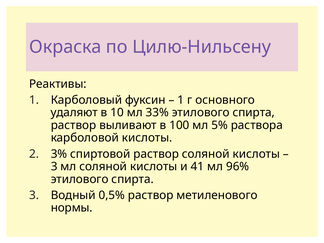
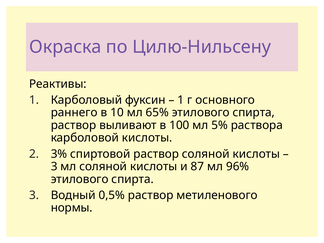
удаляют: удаляют -> раннего
33%: 33% -> 65%
41: 41 -> 87
